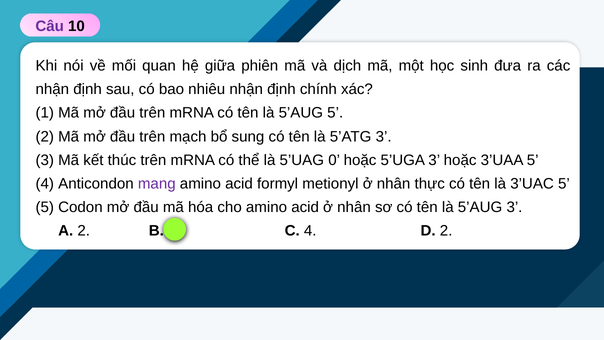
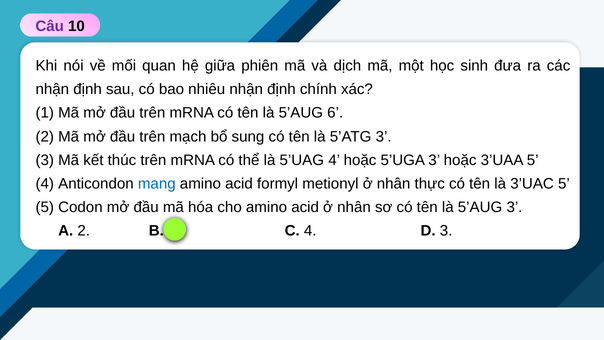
5’AUG 5: 5 -> 6
5’UAG 0: 0 -> 4
mang colour: purple -> blue
D 2: 2 -> 3
